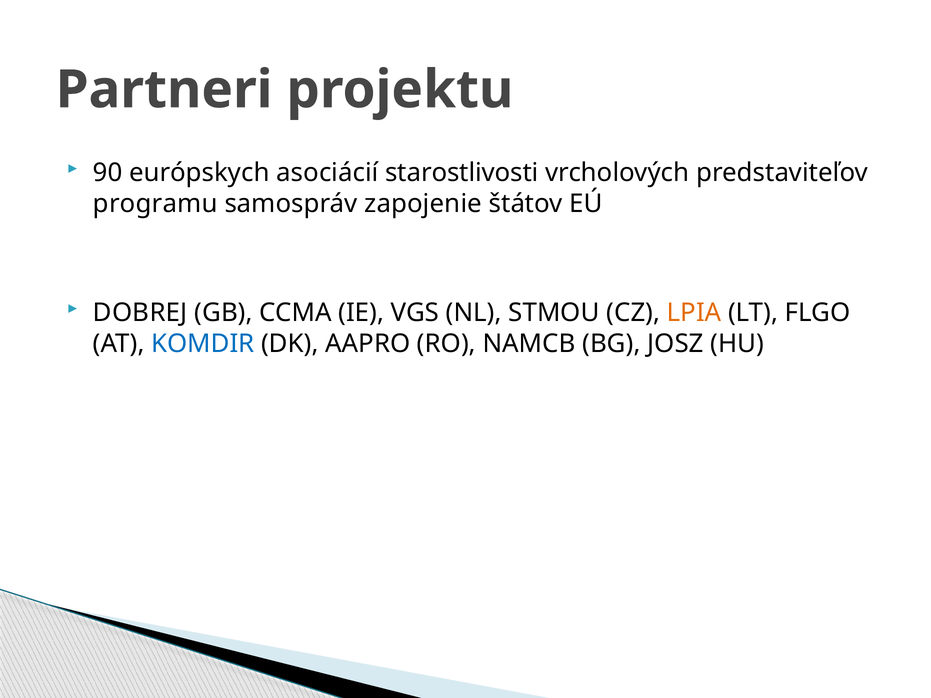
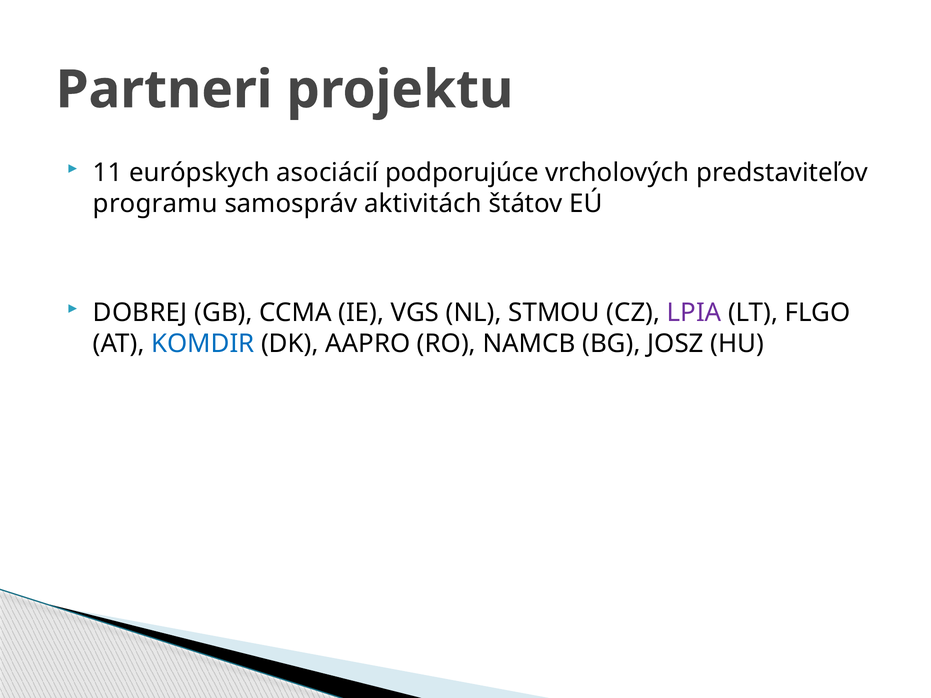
90: 90 -> 11
starostlivosti: starostlivosti -> podporujúce
zapojenie: zapojenie -> aktivitách
LPIA colour: orange -> purple
